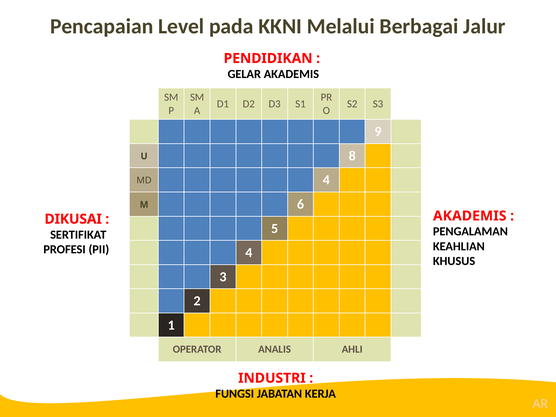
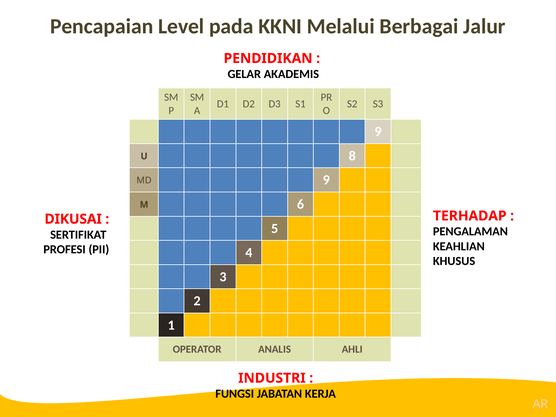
D 4: 4 -> 9
AKADEMIS at (470, 216): AKADEMIS -> TERHADAP
